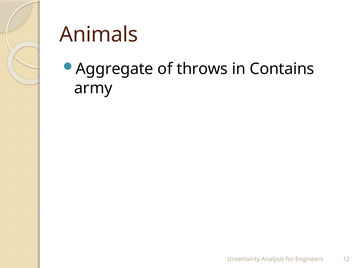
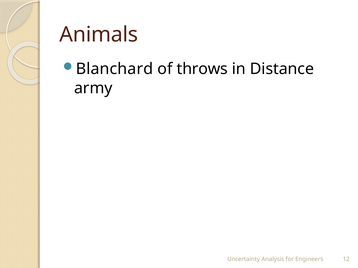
Aggregate: Aggregate -> Blanchard
Contains: Contains -> Distance
